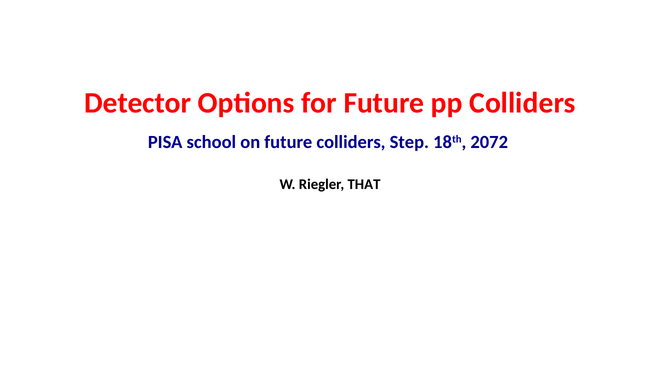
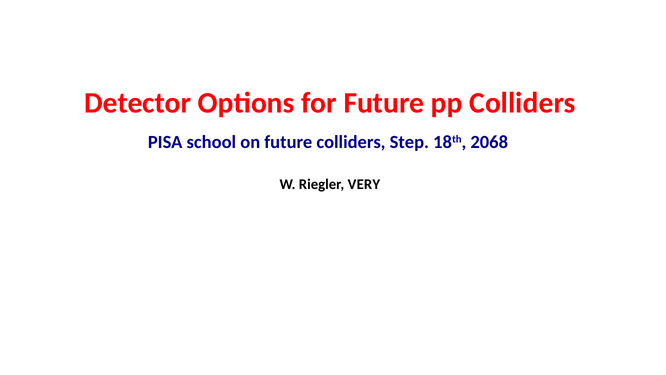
2072: 2072 -> 2068
THAT: THAT -> VERY
